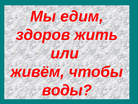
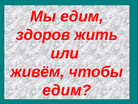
воды at (67, 90): воды -> едим
